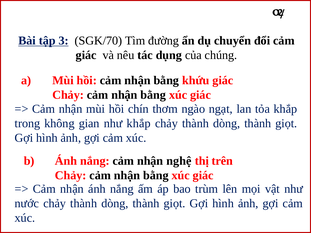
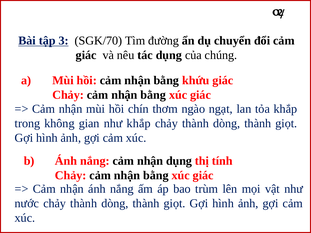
nhận nghệ: nghệ -> dụng
trên: trên -> tính
